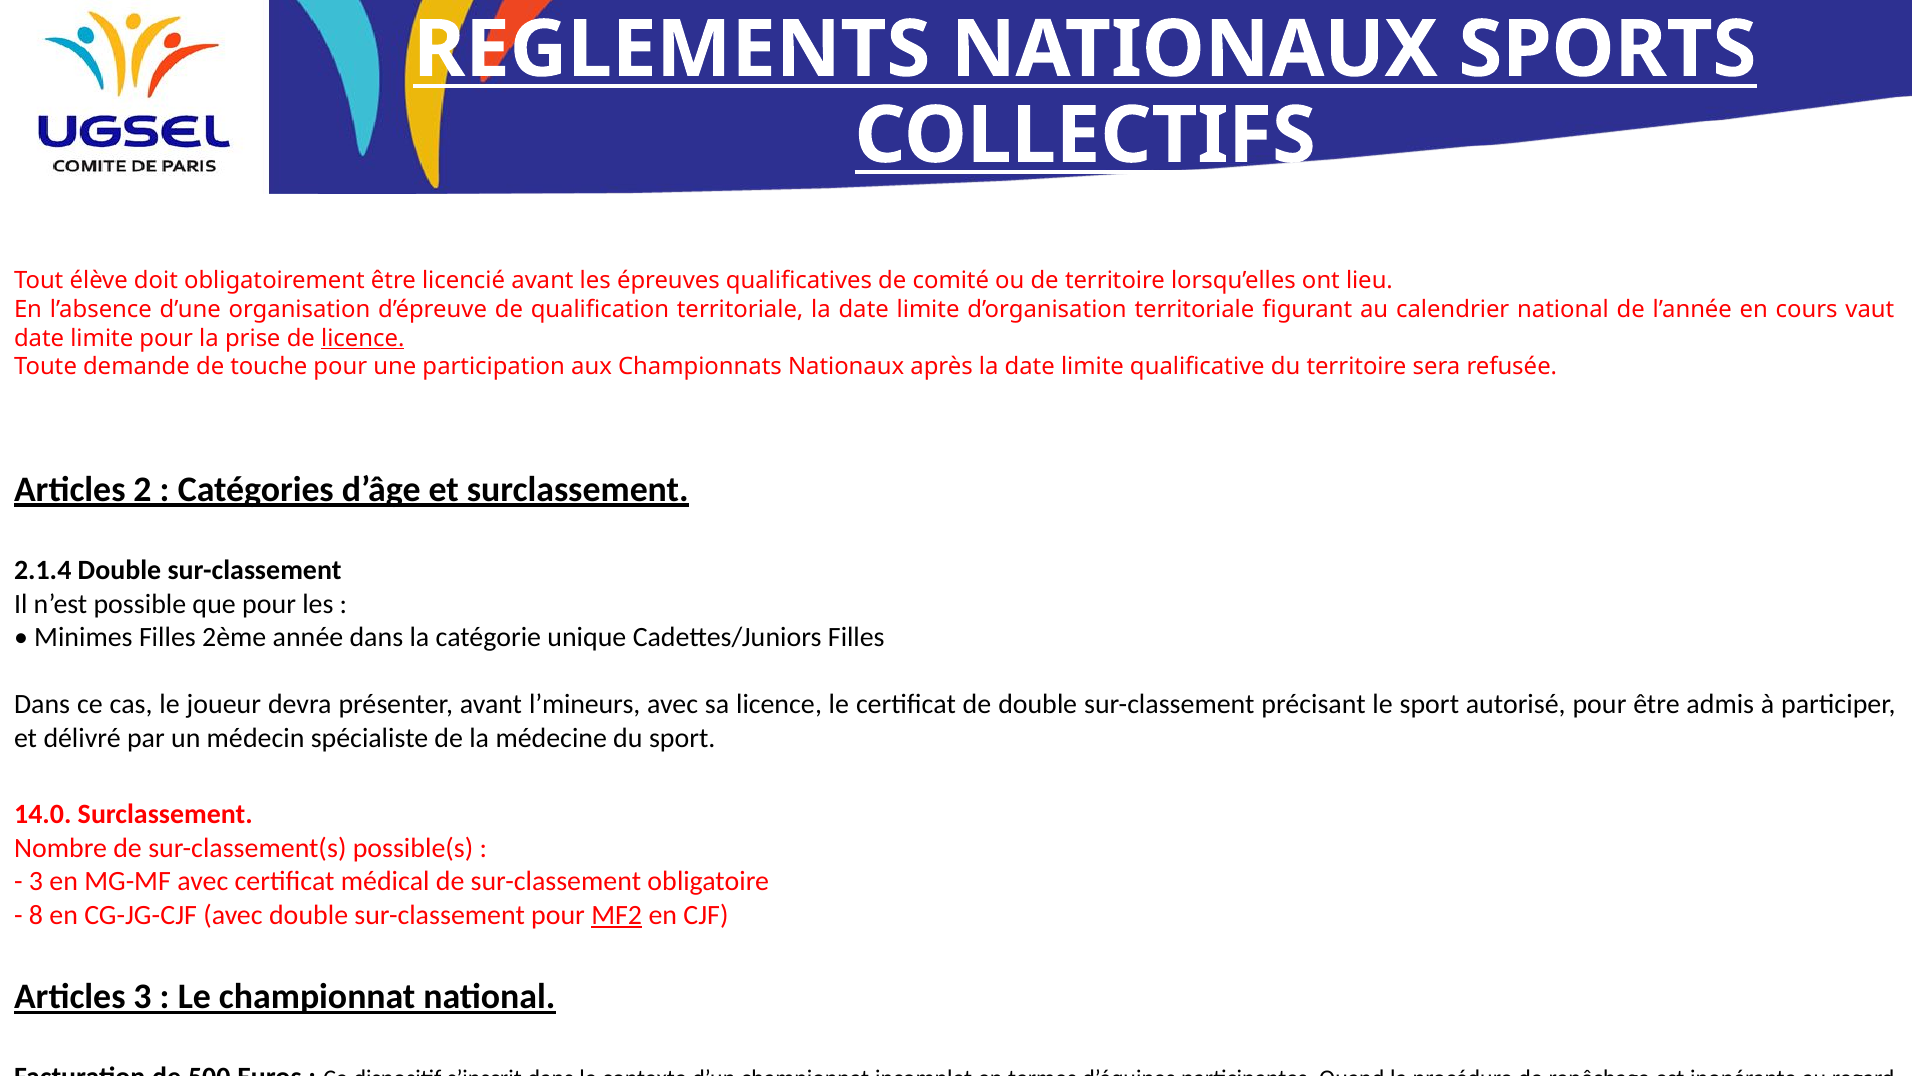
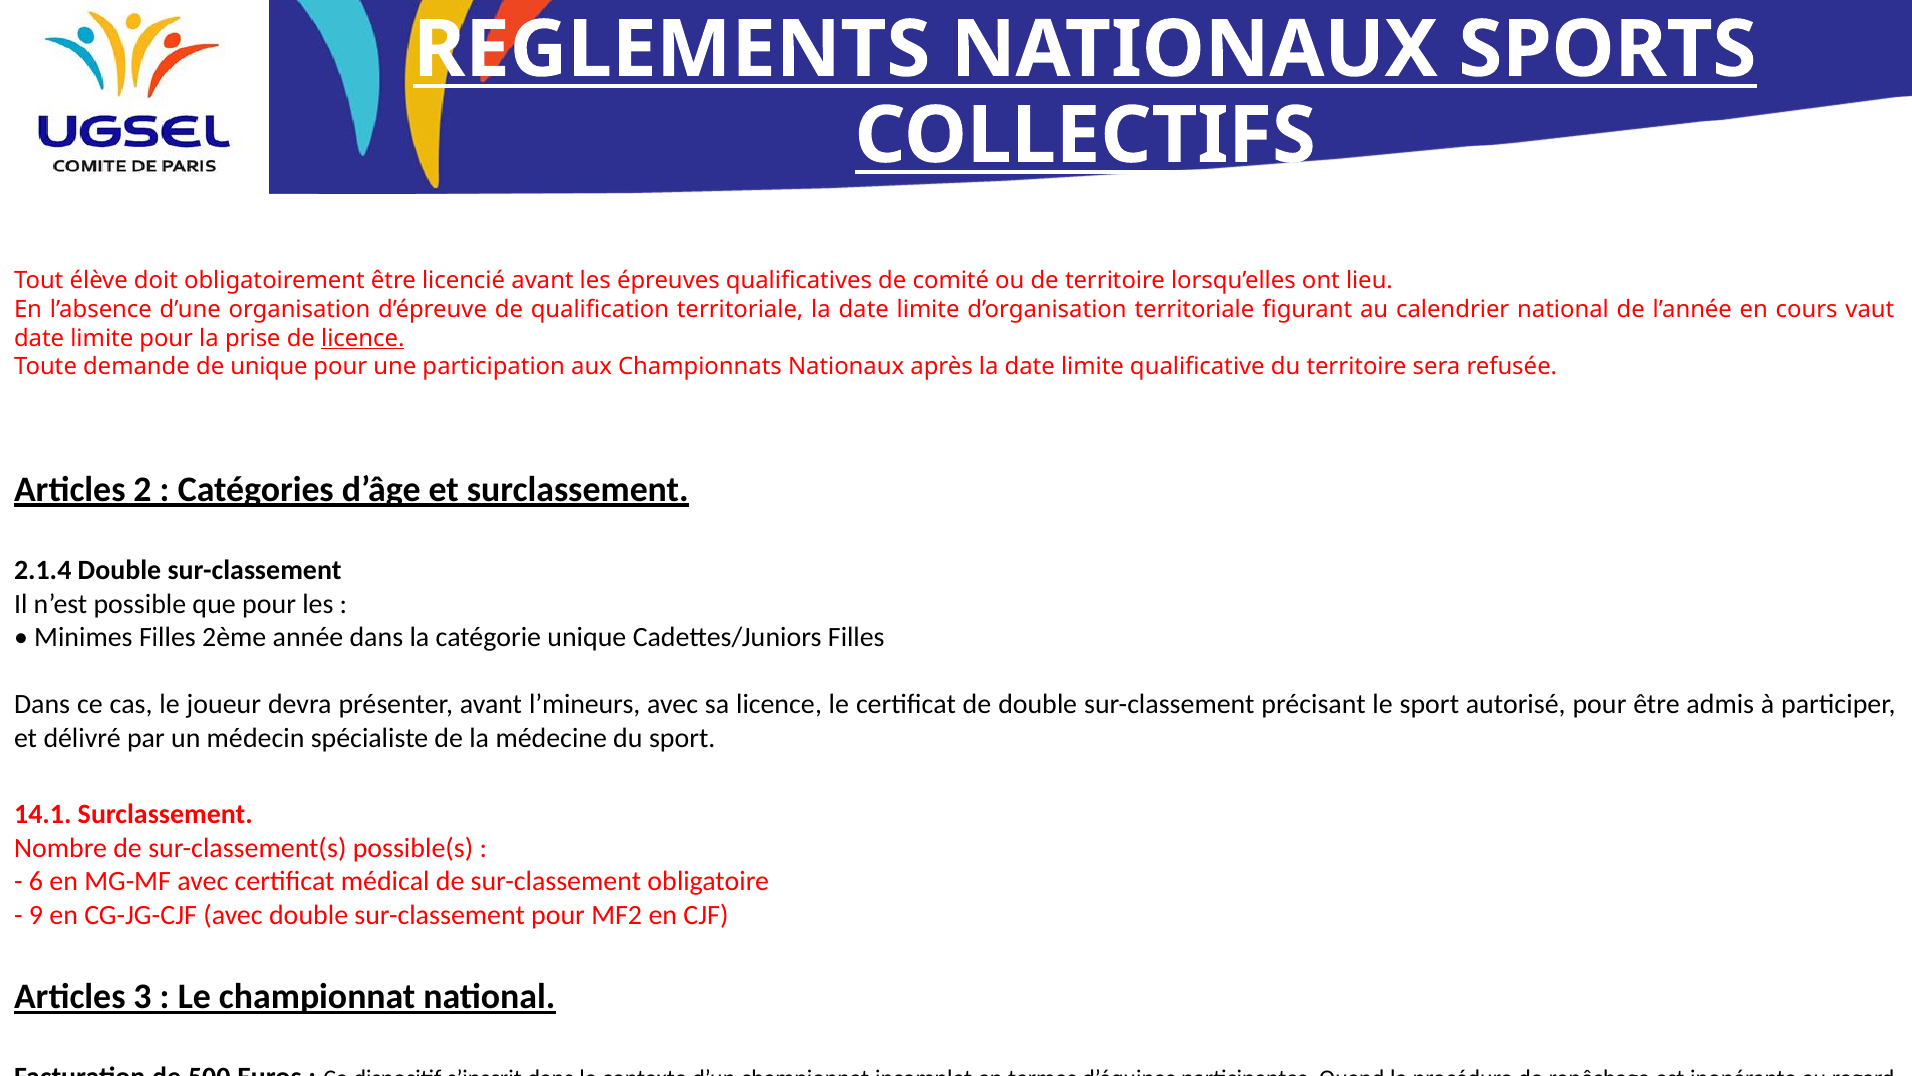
de touche: touche -> unique
14.0: 14.0 -> 14.1
3 at (36, 881): 3 -> 6
8: 8 -> 9
MF2 underline: present -> none
